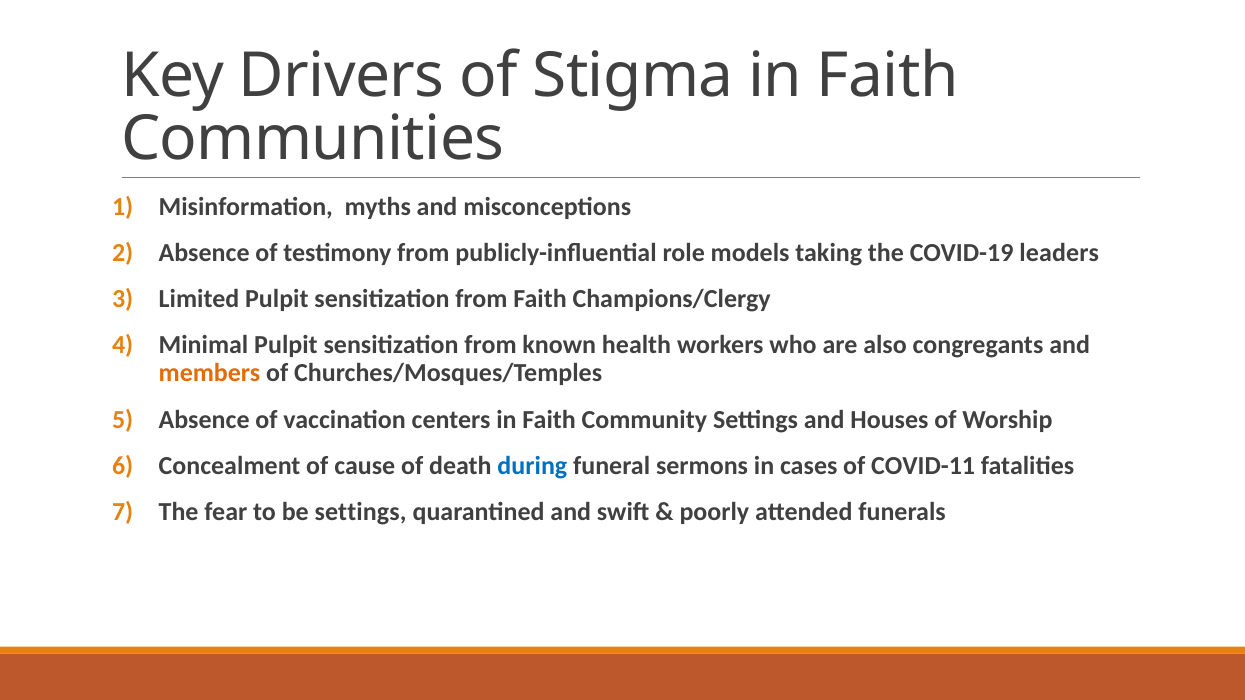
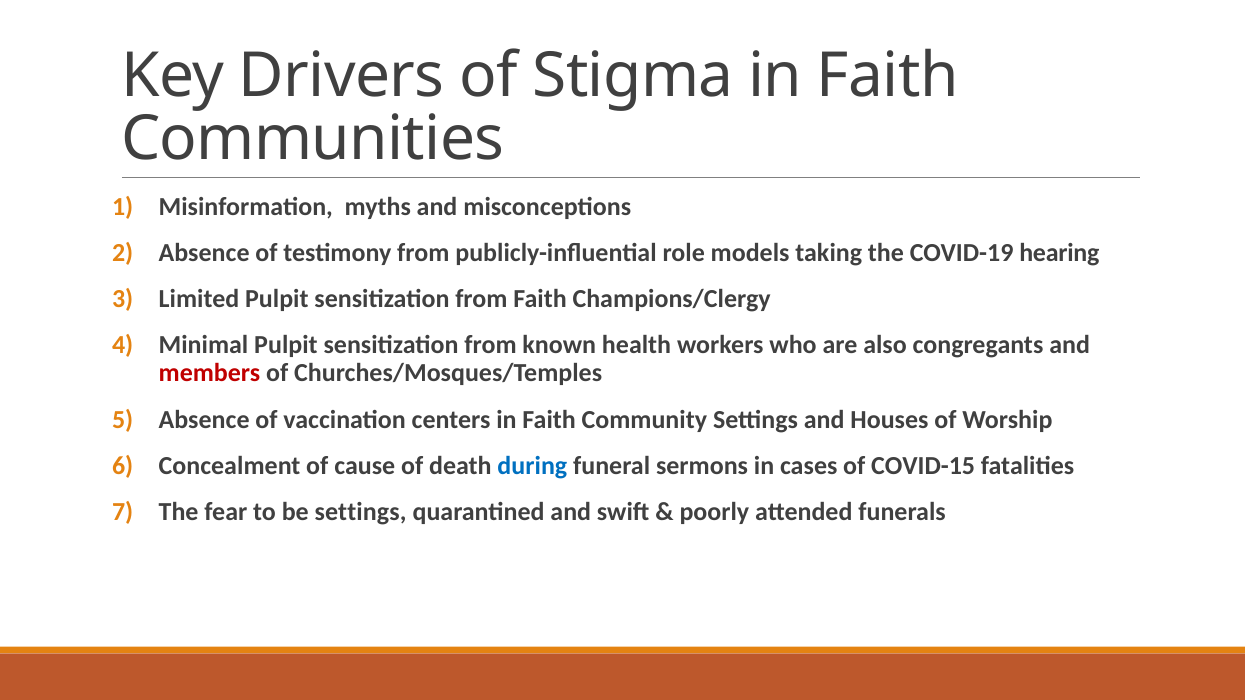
leaders: leaders -> hearing
members colour: orange -> red
COVID-11: COVID-11 -> COVID-15
